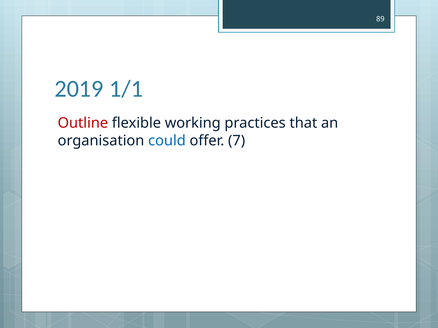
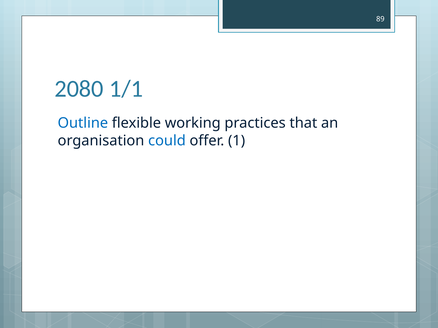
2019: 2019 -> 2080
Outline colour: red -> blue
7: 7 -> 1
